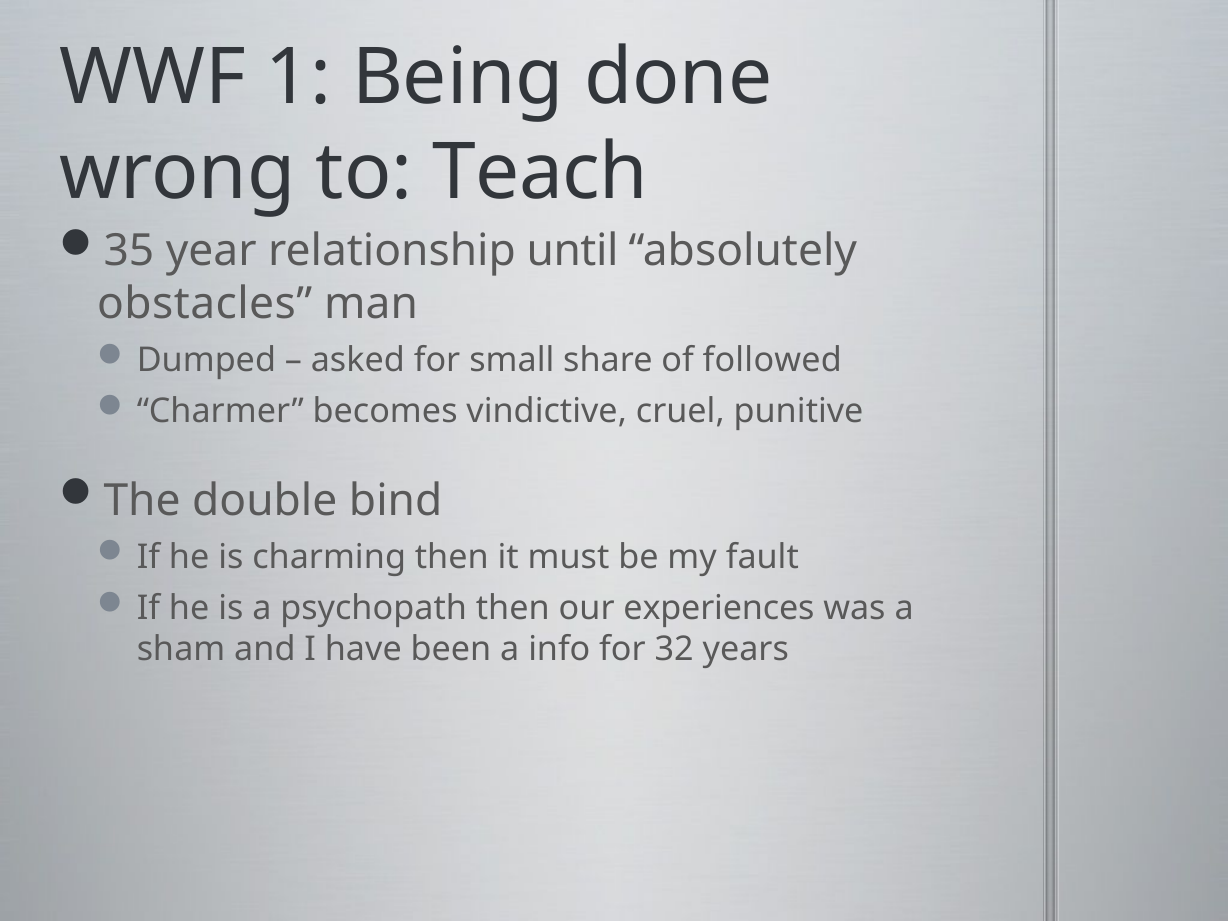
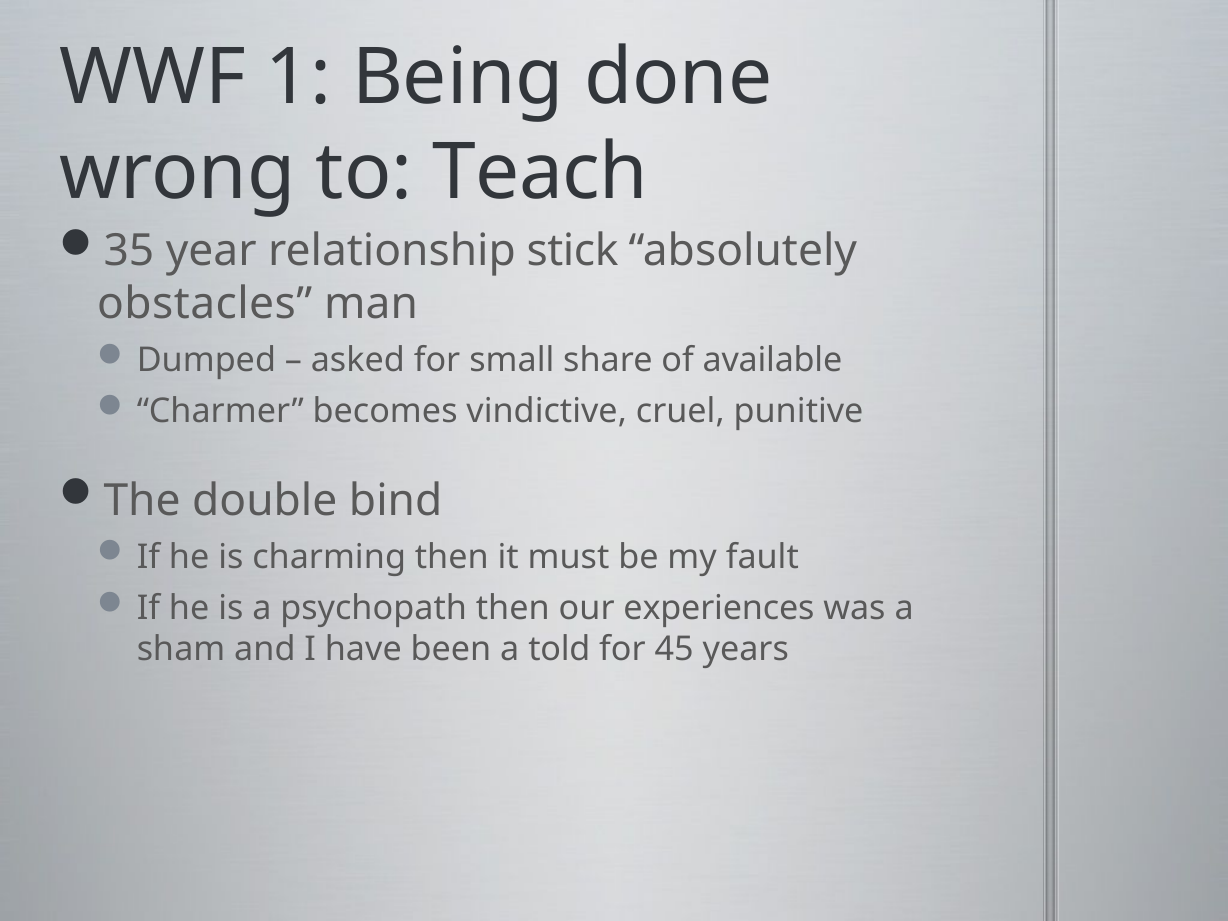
until: until -> stick
followed: followed -> available
info: info -> told
32: 32 -> 45
